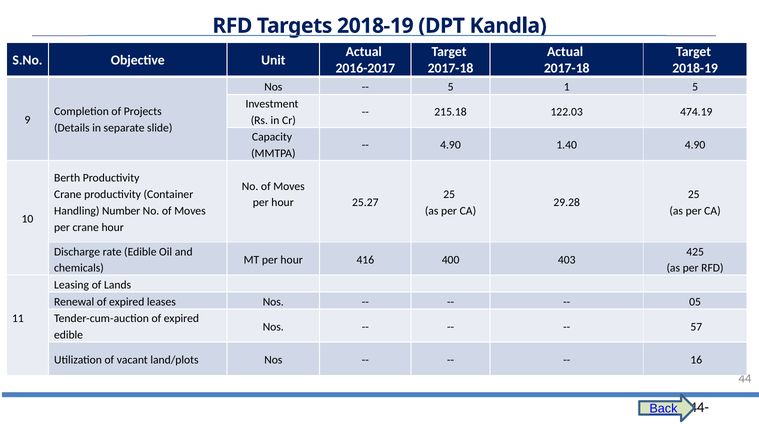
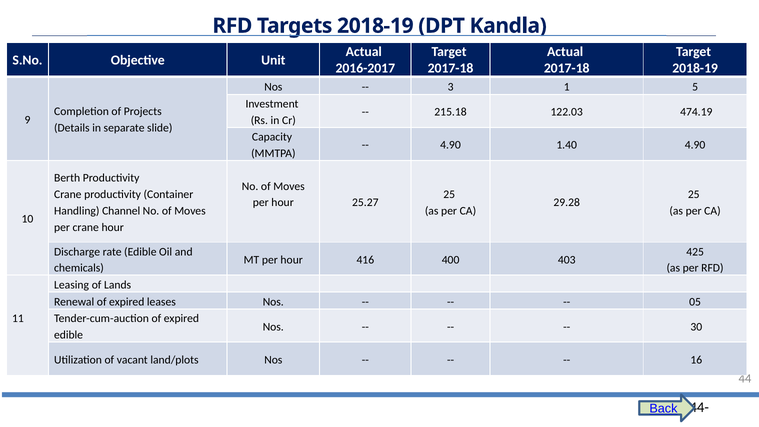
5 at (451, 87): 5 -> 3
Number: Number -> Channel
57: 57 -> 30
